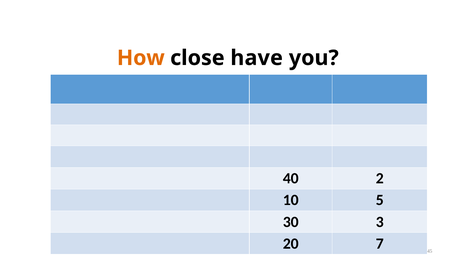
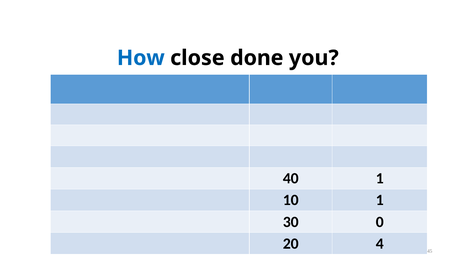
How colour: orange -> blue
have: have -> done
40 2: 2 -> 1
10 5: 5 -> 1
3: 3 -> 0
7: 7 -> 4
